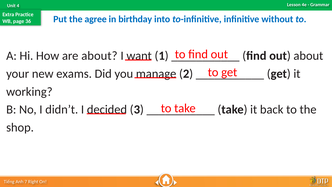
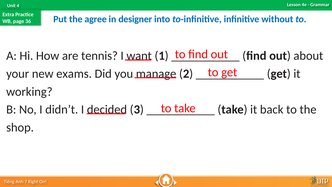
birthday: birthday -> designer
are about: about -> tennis
